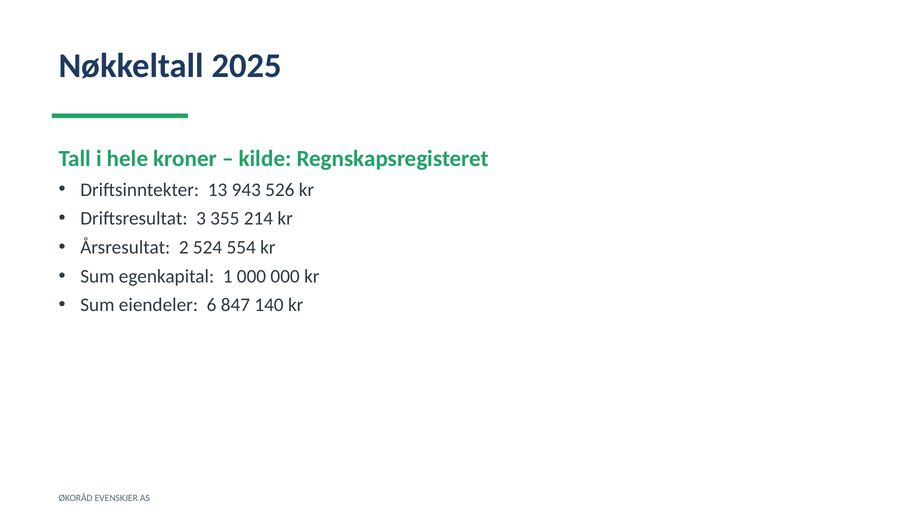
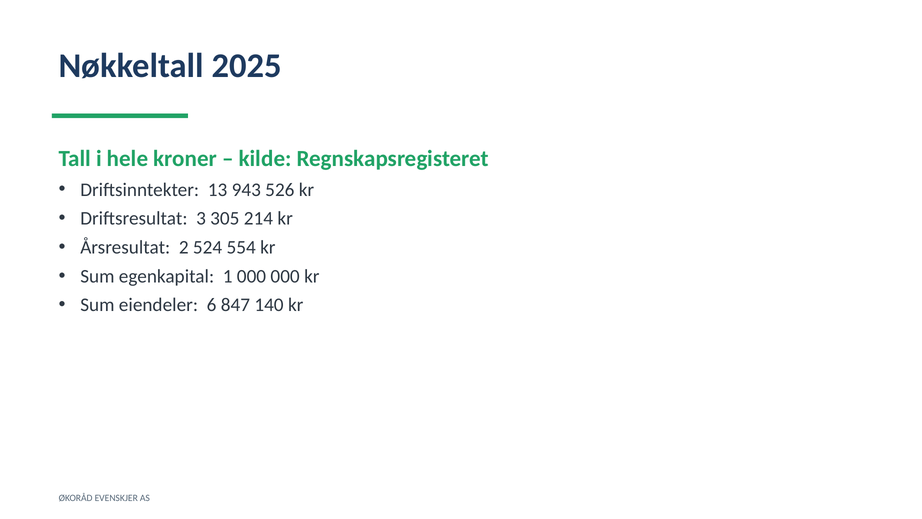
355: 355 -> 305
